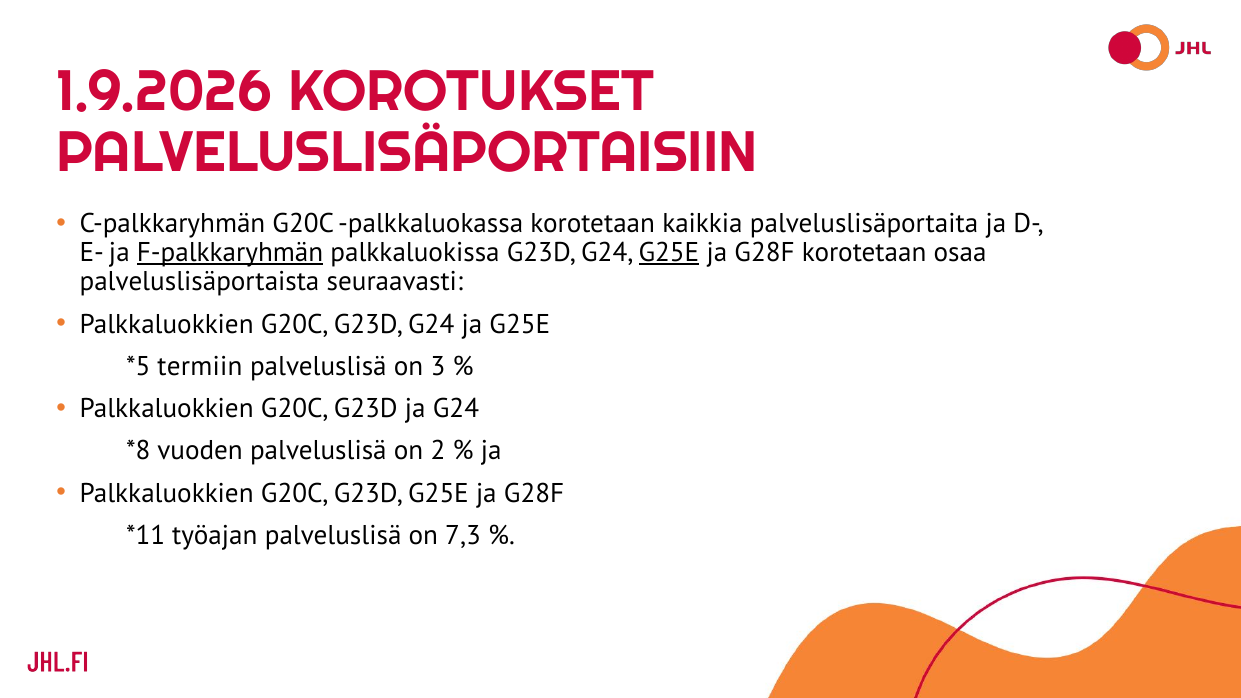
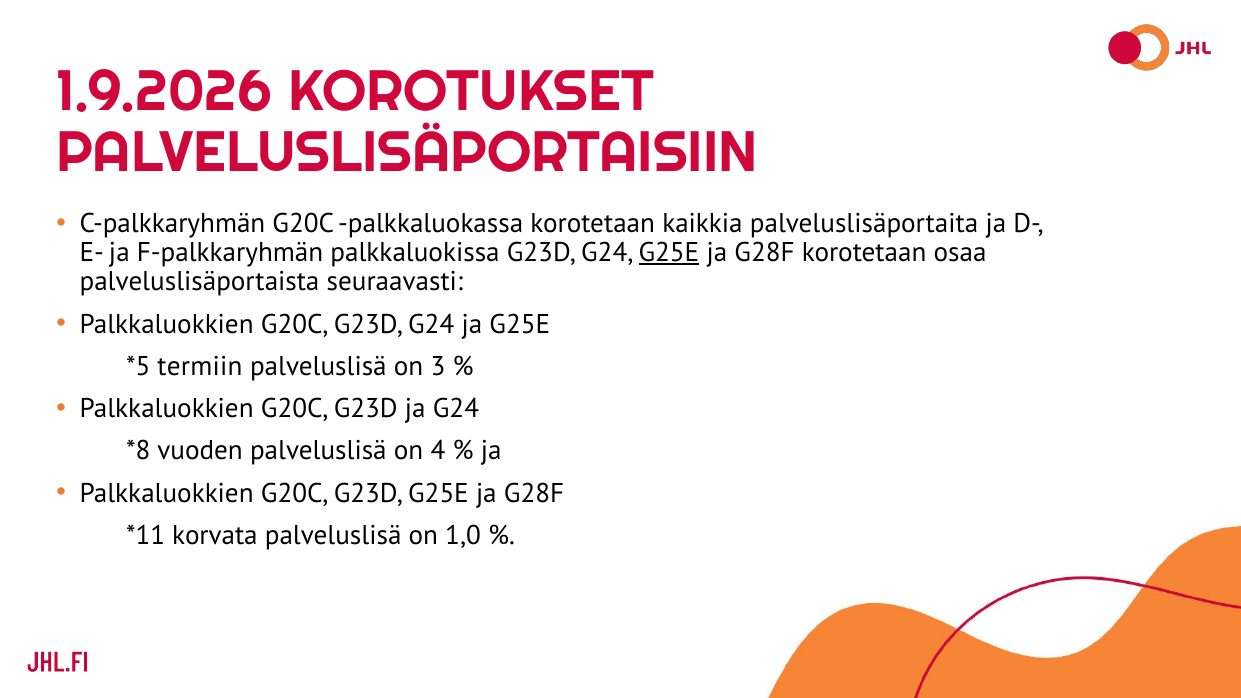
F-palkkaryhmän underline: present -> none
2: 2 -> 4
työajan: työajan -> korvata
7,3: 7,3 -> 1,0
